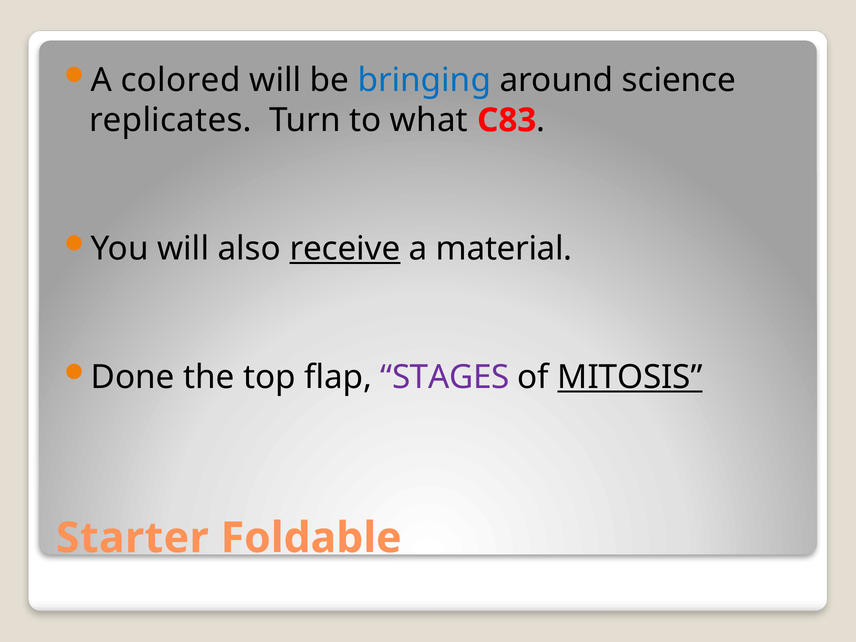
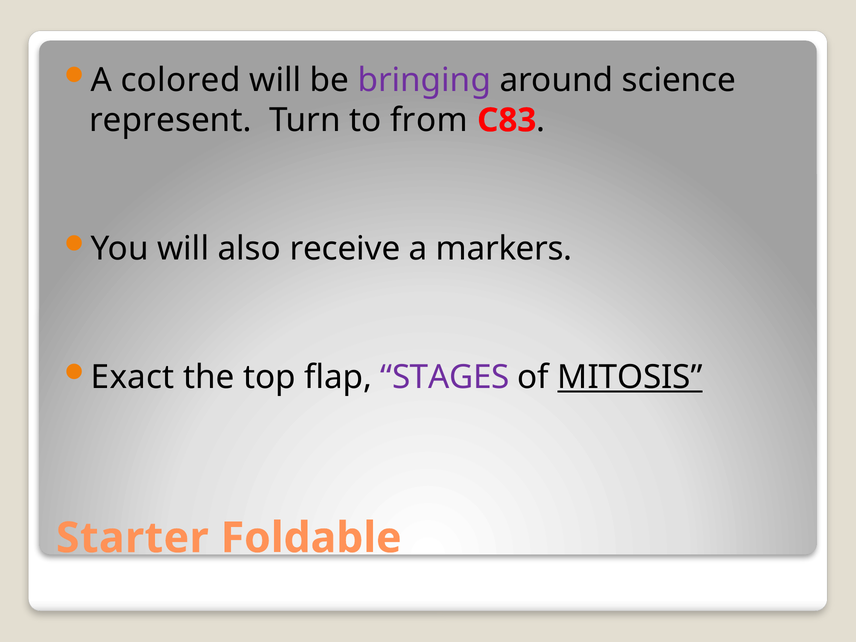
bringing colour: blue -> purple
replicates: replicates -> represent
what: what -> from
receive underline: present -> none
material: material -> markers
Done: Done -> Exact
